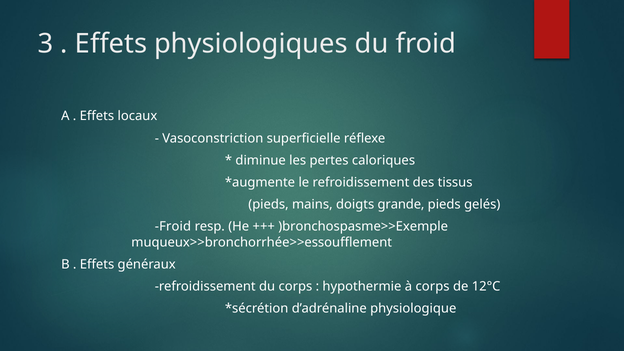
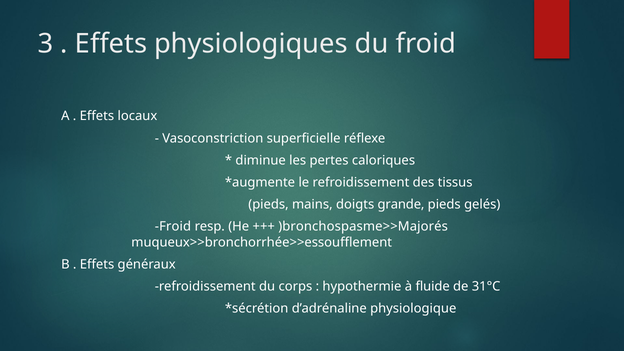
)bronchospasme>>Exemple: )bronchospasme>>Exemple -> )bronchospasme>>Majorés
à corps: corps -> fluide
12°C: 12°C -> 31°C
